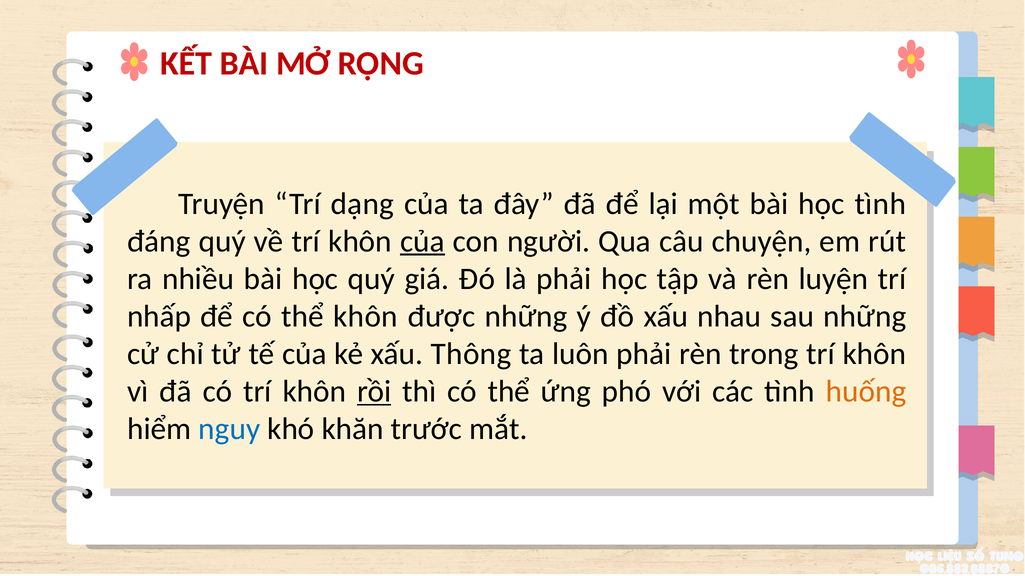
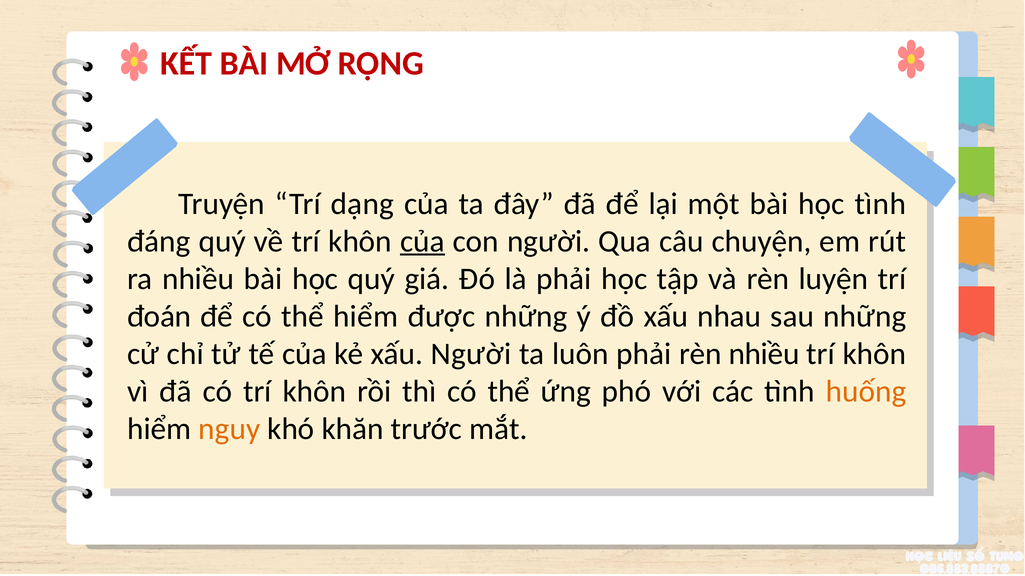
nhấp: nhấp -> đoán
thể khôn: khôn -> hiểm
xấu Thông: Thông -> Người
rèn trong: trong -> nhiều
rồi underline: present -> none
nguy colour: blue -> orange
